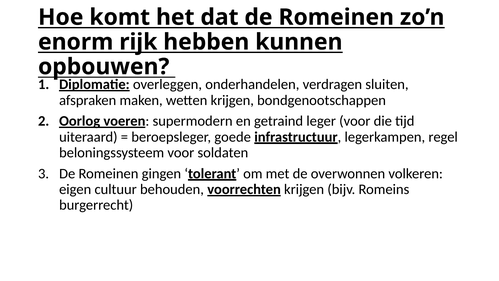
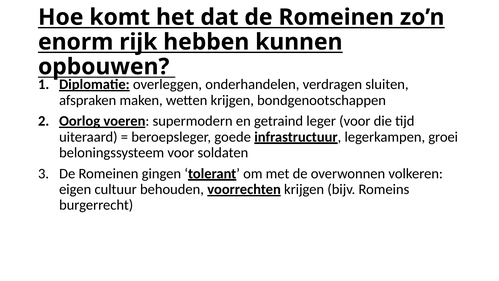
regel: regel -> groei
